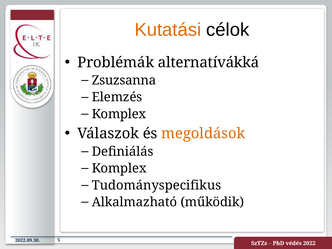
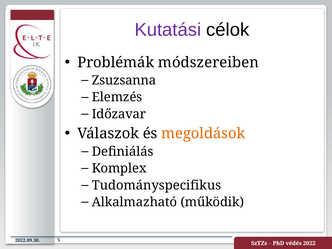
Kutatási colour: orange -> purple
alternatívákká: alternatívákká -> módszereiben
Komplex at (119, 114): Komplex -> Időzavar
